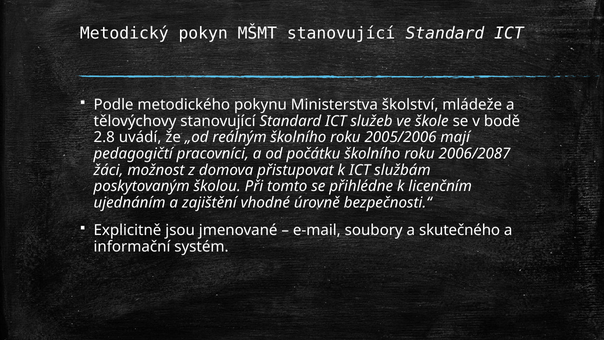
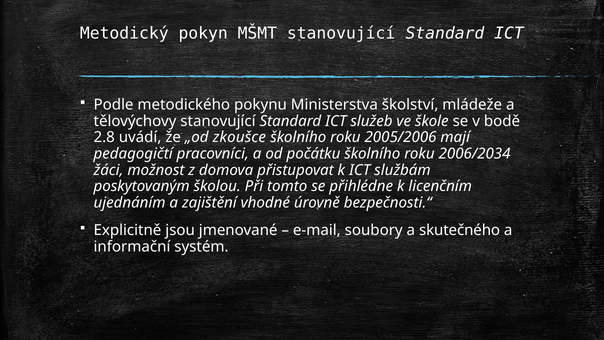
reálným: reálným -> zkoušce
2006/2087: 2006/2087 -> 2006/2034
